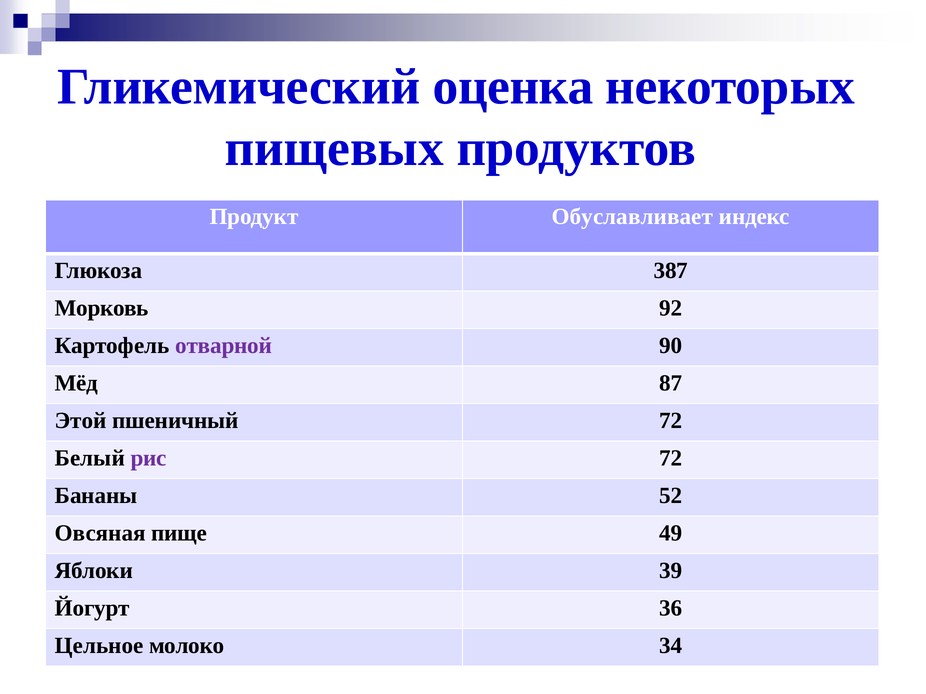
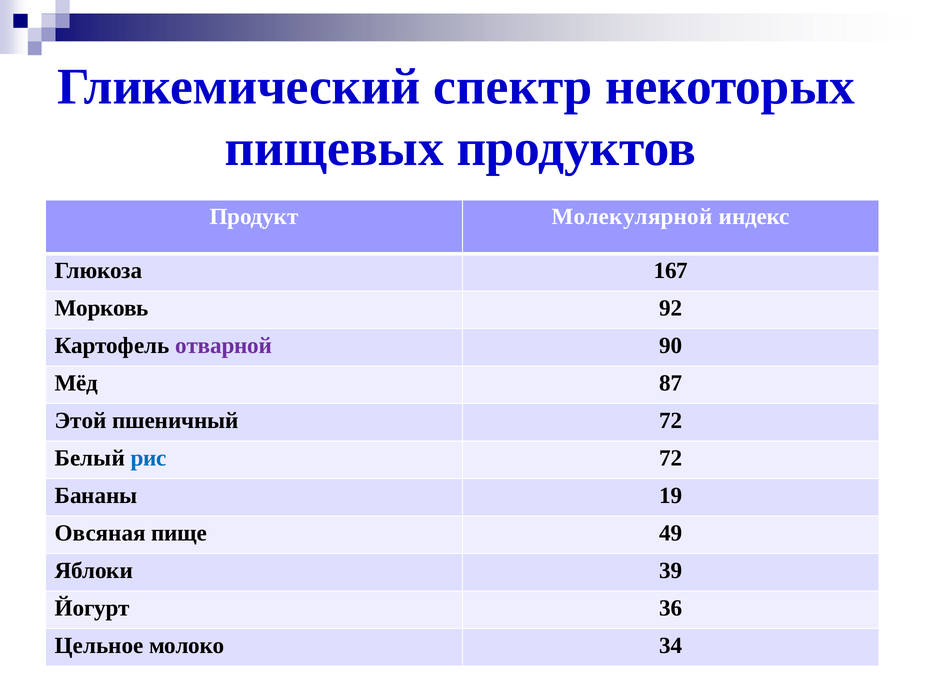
оценка: оценка -> спектр
Обуславливает: Обуславливает -> Молекулярной
387: 387 -> 167
рис colour: purple -> blue
52: 52 -> 19
